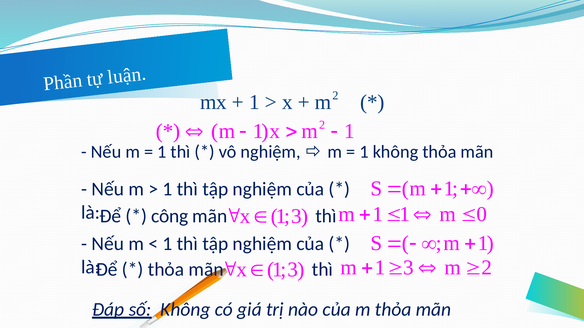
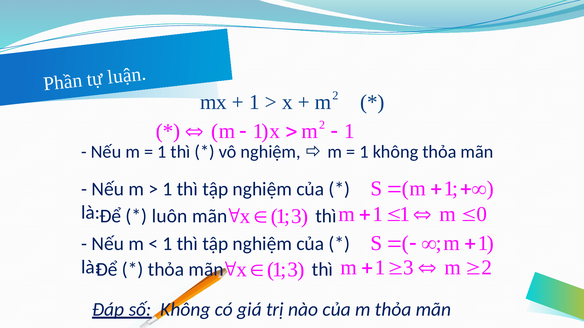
công: công -> luôn
